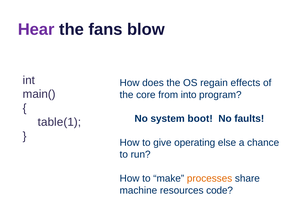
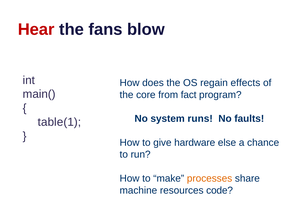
Hear colour: purple -> red
into: into -> fact
boot: boot -> runs
operating: operating -> hardware
